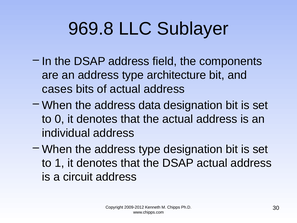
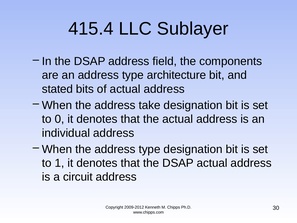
969.8: 969.8 -> 415.4
cases: cases -> stated
data: data -> take
